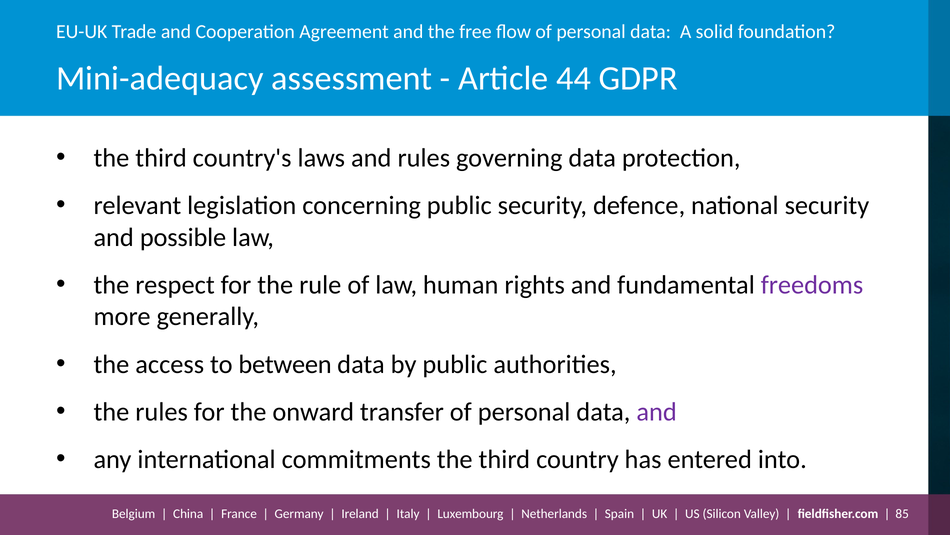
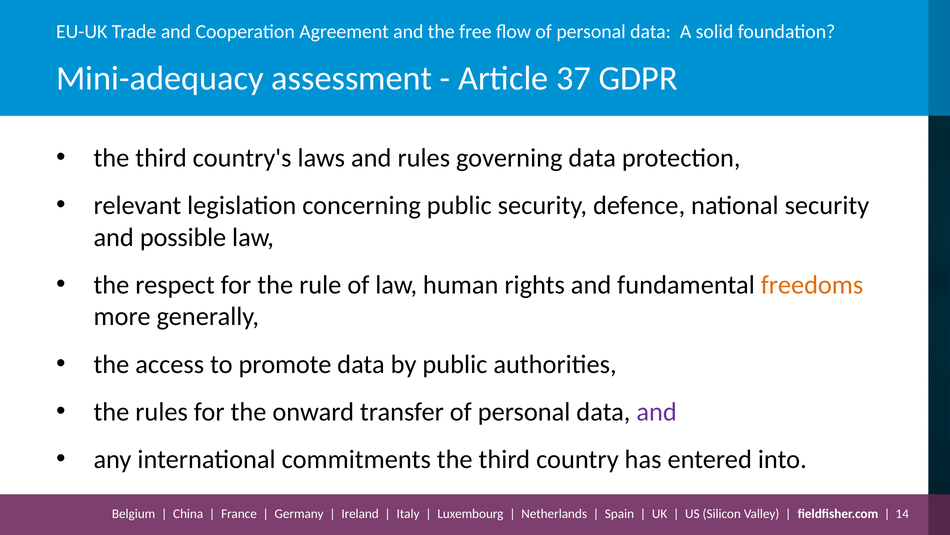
44: 44 -> 37
freedoms colour: purple -> orange
between: between -> promote
85: 85 -> 14
